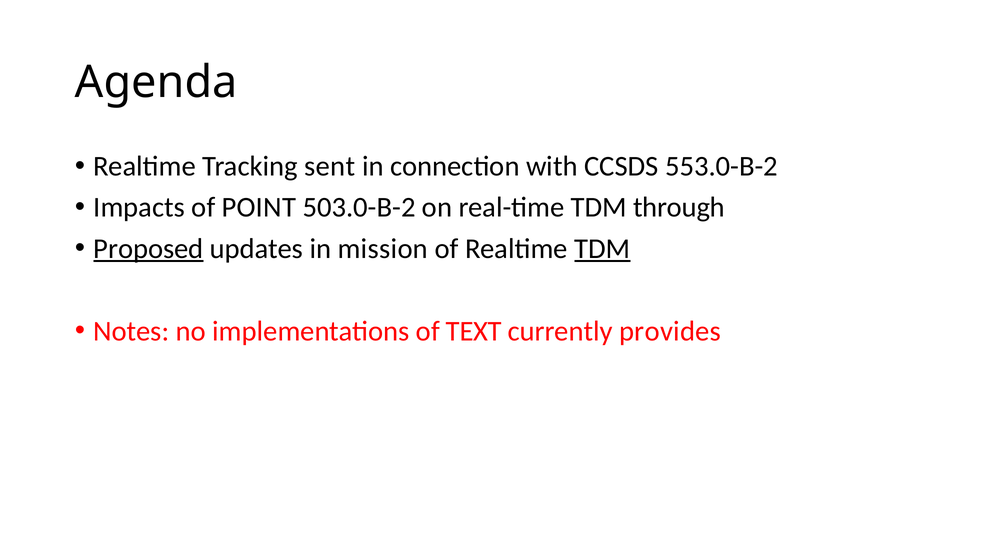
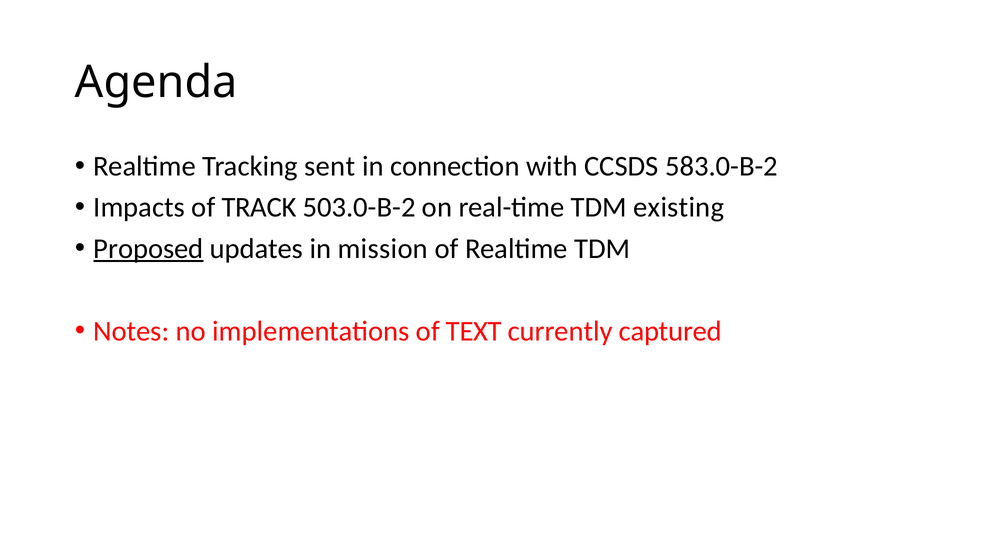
553.0-B-2: 553.0-B-2 -> 583.0-B-2
POINT: POINT -> TRACK
through: through -> existing
TDM at (602, 249) underline: present -> none
provides: provides -> captured
